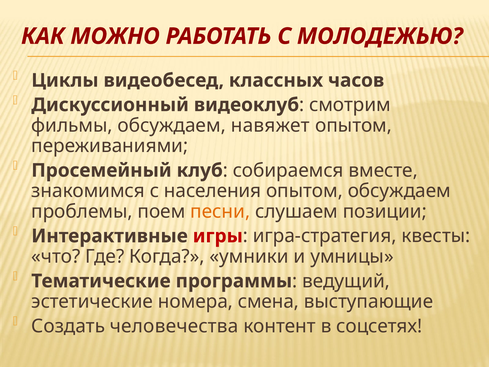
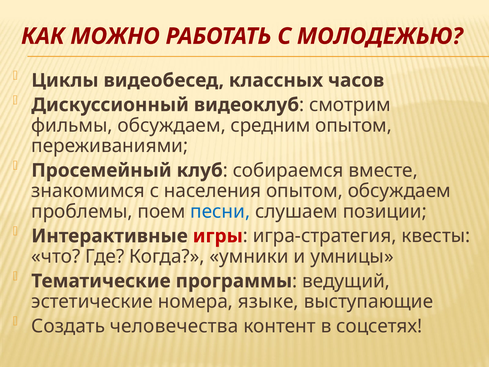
навяжет: навяжет -> средним
песни colour: orange -> blue
смена: смена -> языке
